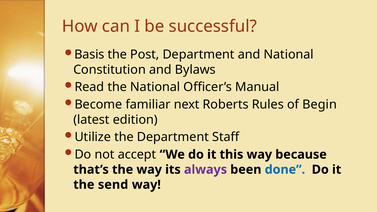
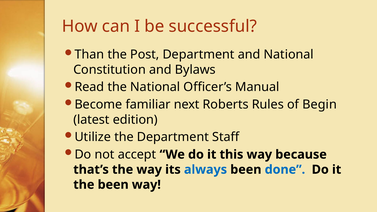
Basis: Basis -> Than
always colour: purple -> blue
the send: send -> been
